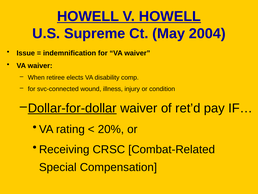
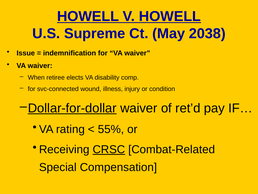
2004: 2004 -> 2038
20%: 20% -> 55%
CRSC underline: none -> present
